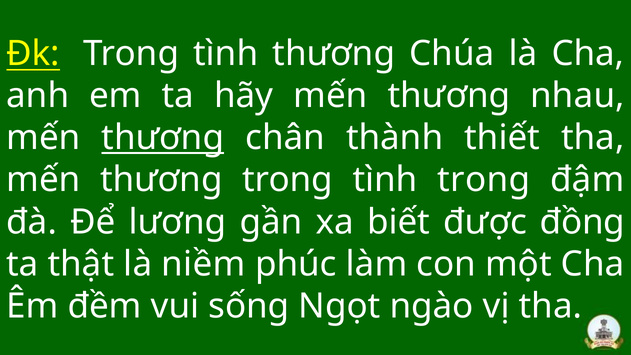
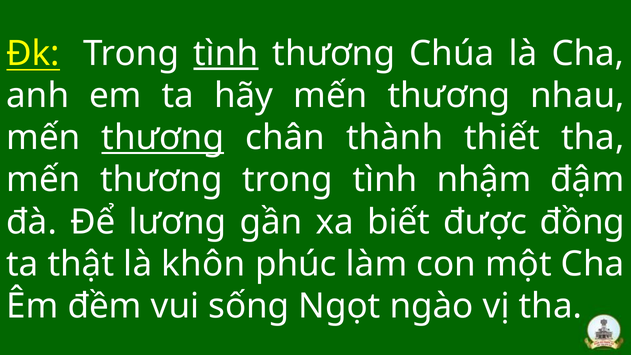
tình at (226, 54) underline: none -> present
tình trong: trong -> nhậm
niềm: niềm -> khôn
